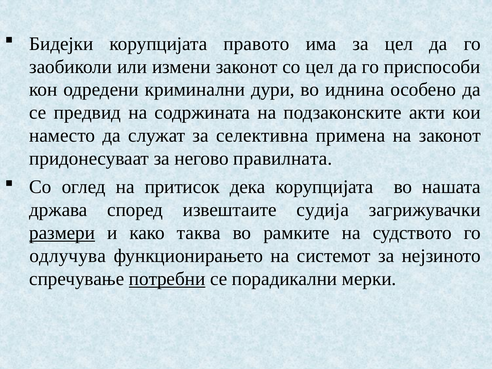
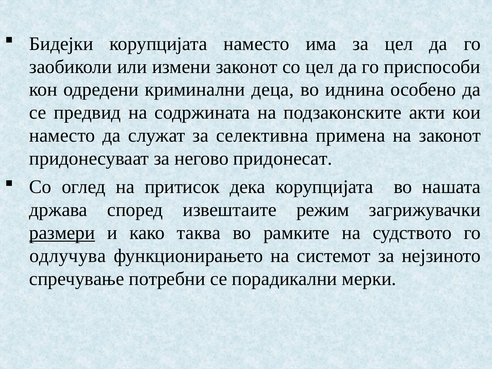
корупцијата правото: правото -> наместо
дури: дури -> деца
правилната: правилната -> придонесат
судија: судија -> режим
потребни underline: present -> none
